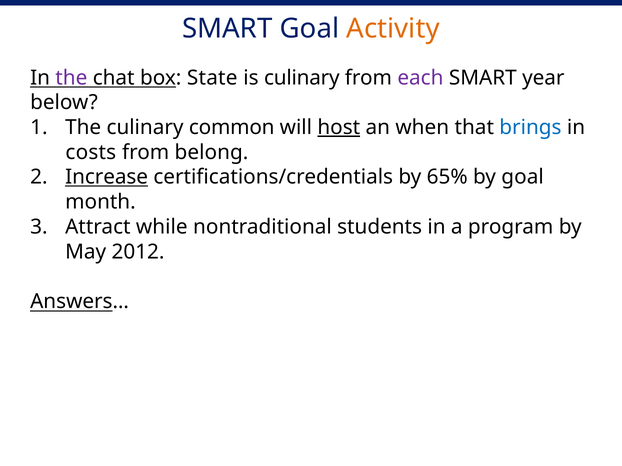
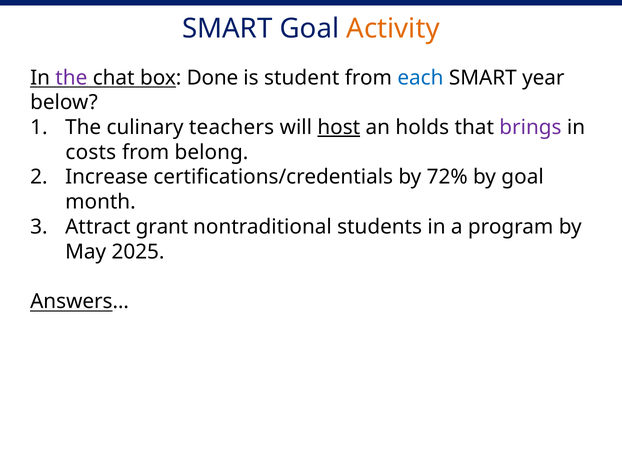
State: State -> Done
is culinary: culinary -> student
each colour: purple -> blue
common: common -> teachers
when: when -> holds
brings colour: blue -> purple
Increase underline: present -> none
65%: 65% -> 72%
while: while -> grant
2012: 2012 -> 2025
